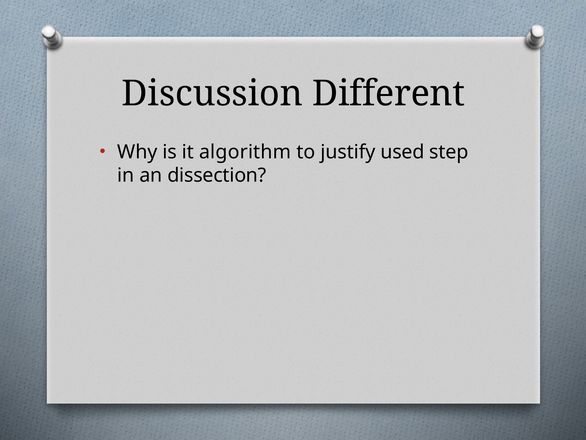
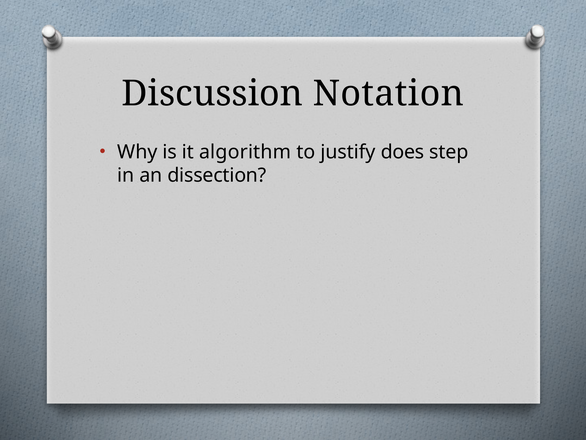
Different: Different -> Notation
used: used -> does
